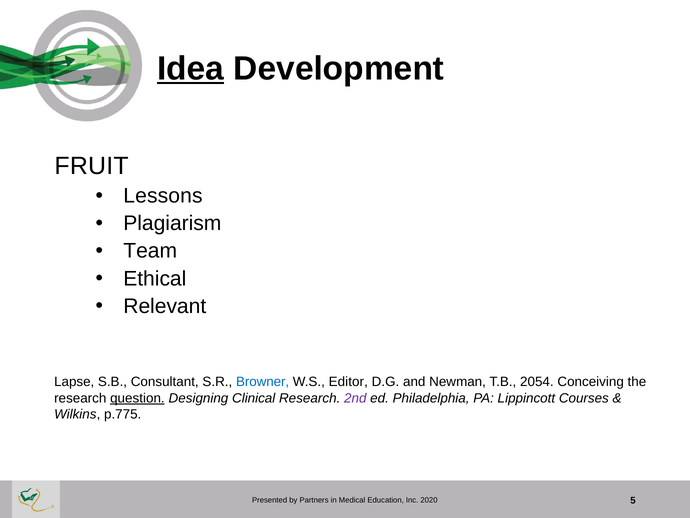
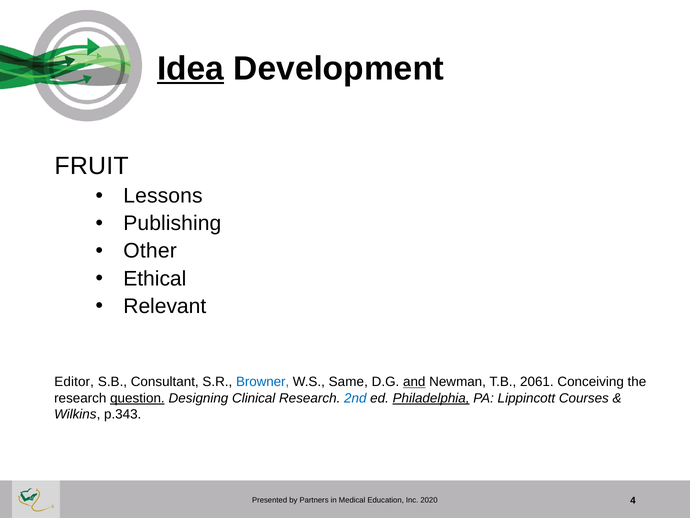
Plagiarism: Plagiarism -> Publishing
Team: Team -> Other
Lapse: Lapse -> Editor
Editor: Editor -> Same
and underline: none -> present
2054: 2054 -> 2061
2nd colour: purple -> blue
Philadelphia underline: none -> present
p.775: p.775 -> p.343
5: 5 -> 4
